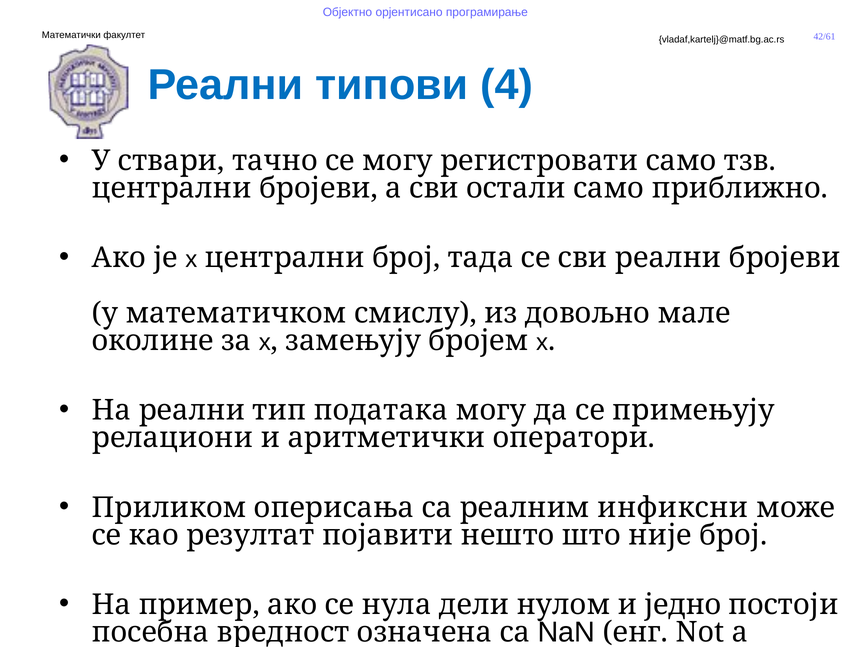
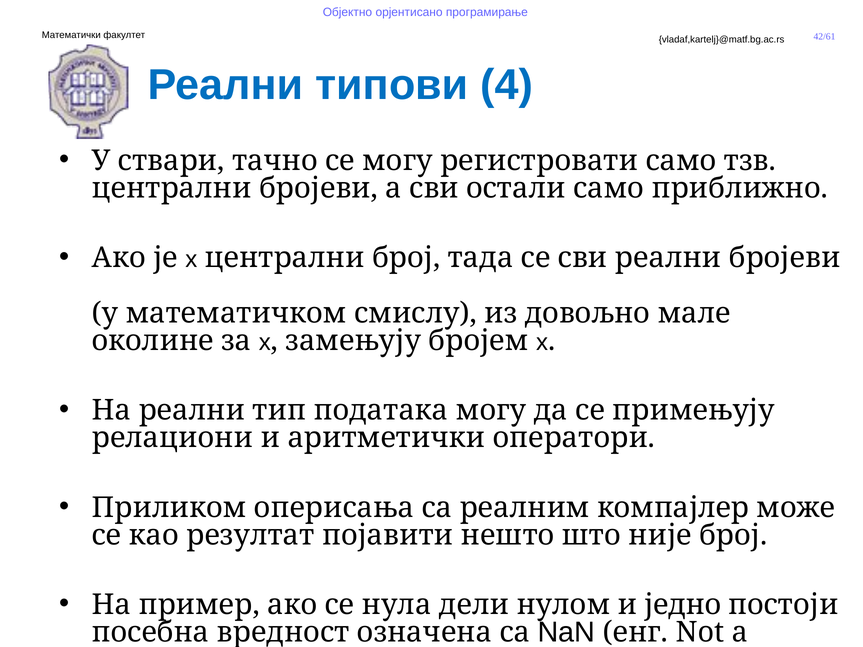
инфиксни: инфиксни -> компајлер
